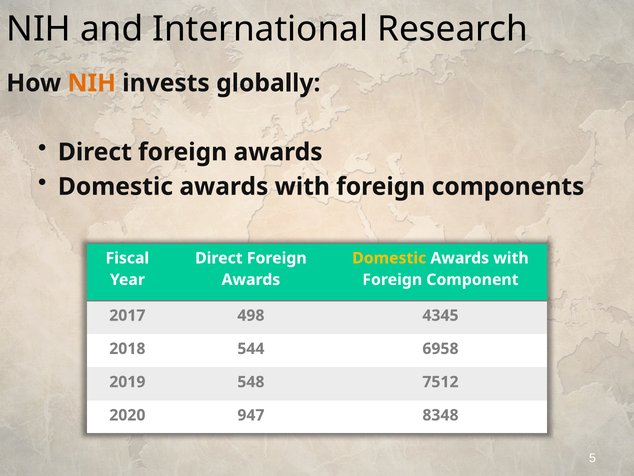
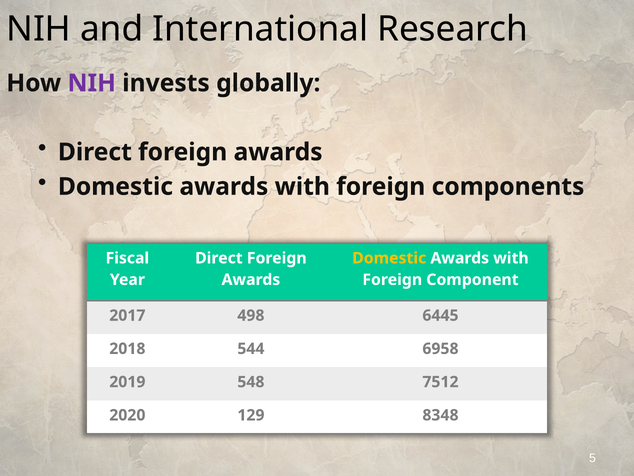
NIH at (92, 83) colour: orange -> purple
4345: 4345 -> 6445
947: 947 -> 129
